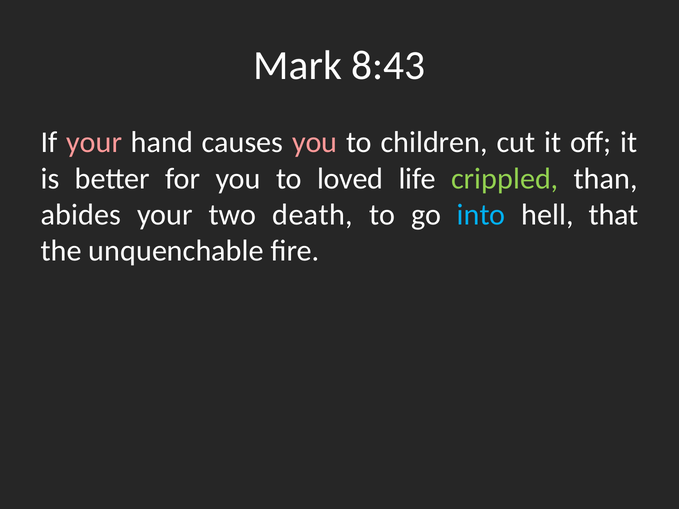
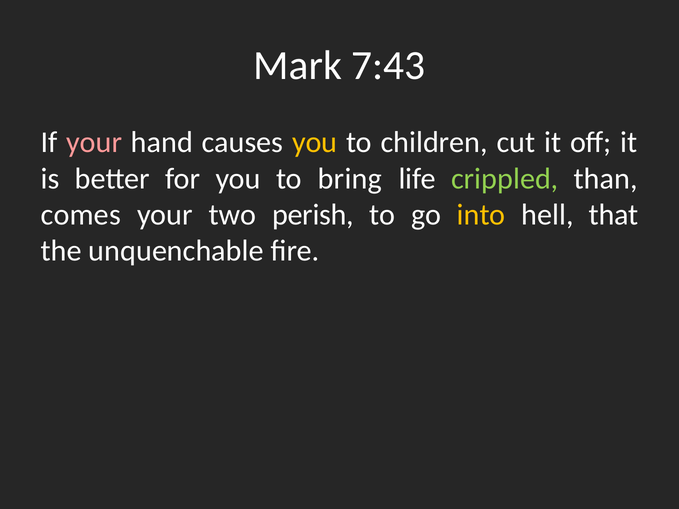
8:43: 8:43 -> 7:43
you at (315, 142) colour: pink -> yellow
loved: loved -> bring
abides: abides -> comes
death: death -> perish
into colour: light blue -> yellow
